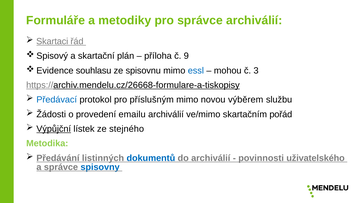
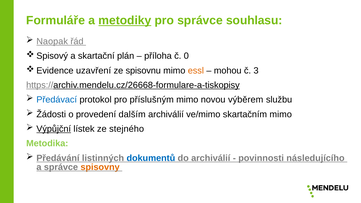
metodiky underline: none -> present
správce archiválií: archiválií -> souhlasu
Skartaci: Skartaci -> Naopak
9: 9 -> 0
souhlasu: souhlasu -> uzavření
essl colour: blue -> orange
emailu: emailu -> dalším
skartačním pořád: pořád -> mimo
uživatelského: uživatelského -> následujícího
spisovny colour: blue -> orange
